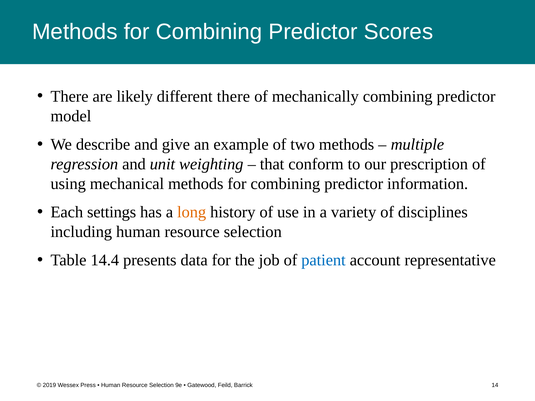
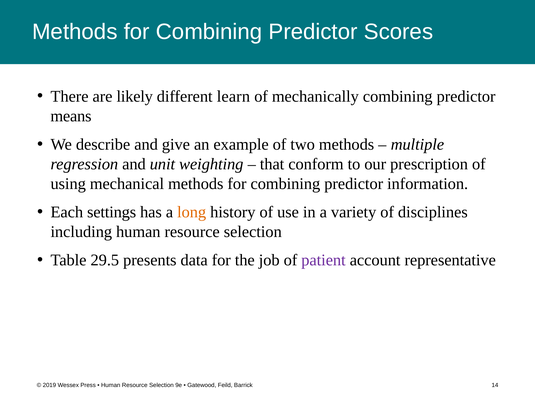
different there: there -> learn
model: model -> means
14.4: 14.4 -> 29.5
patient colour: blue -> purple
